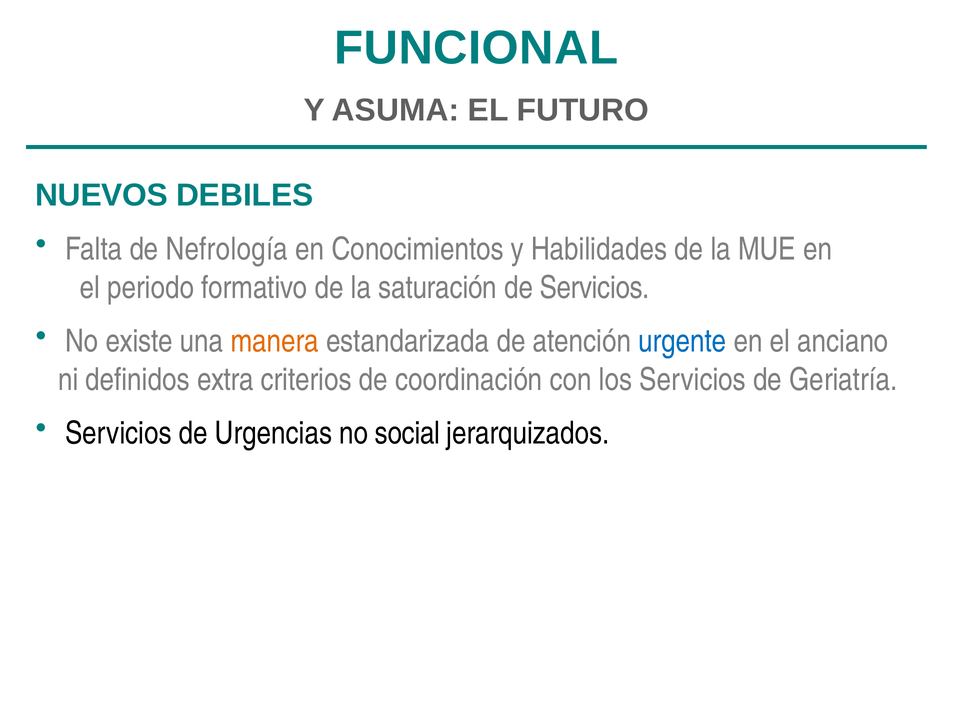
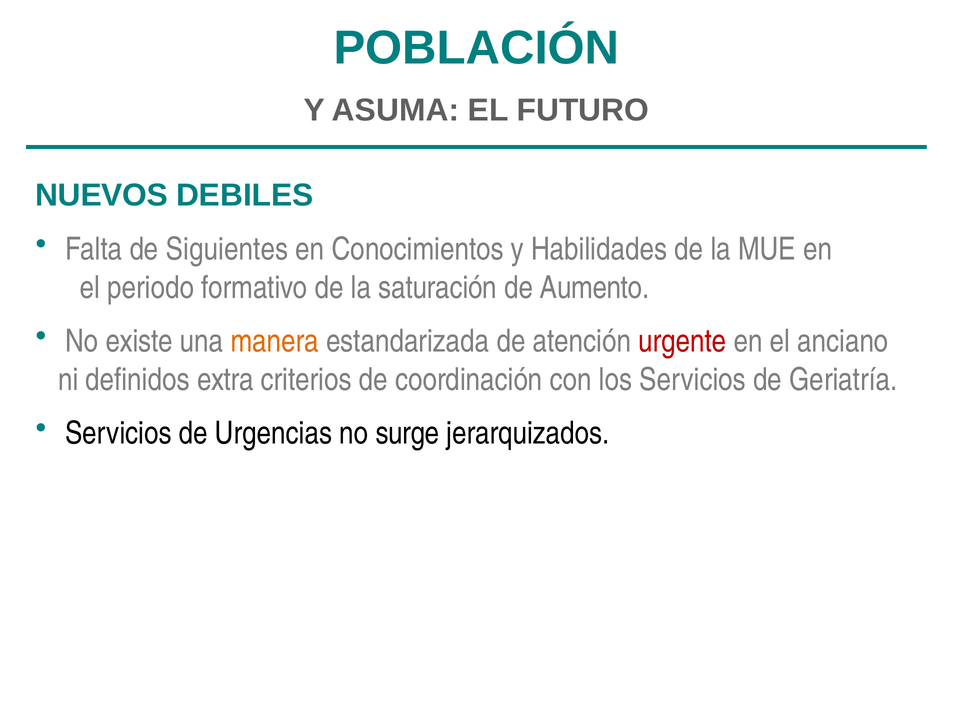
FUNCIONAL: FUNCIONAL -> POBLACIÓN
Nefrología: Nefrología -> Siguientes
de Servicios: Servicios -> Aumento
urgente colour: blue -> red
social: social -> surge
